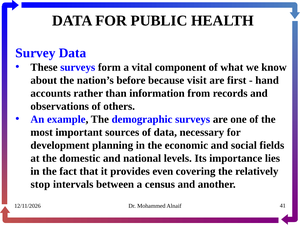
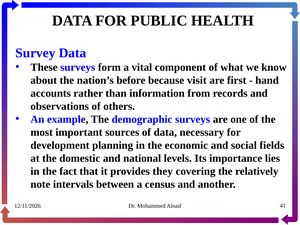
even: even -> they
stop: stop -> note
